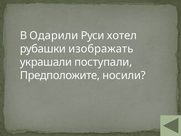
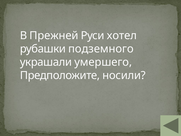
Одарили: Одарили -> Прежней
изображать: изображать -> подземного
поступали: поступали -> умершего
